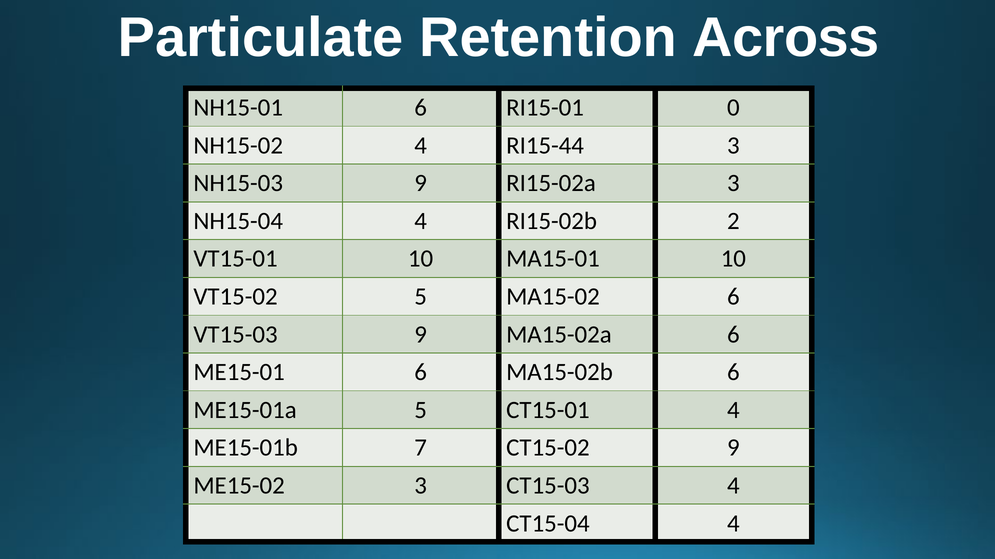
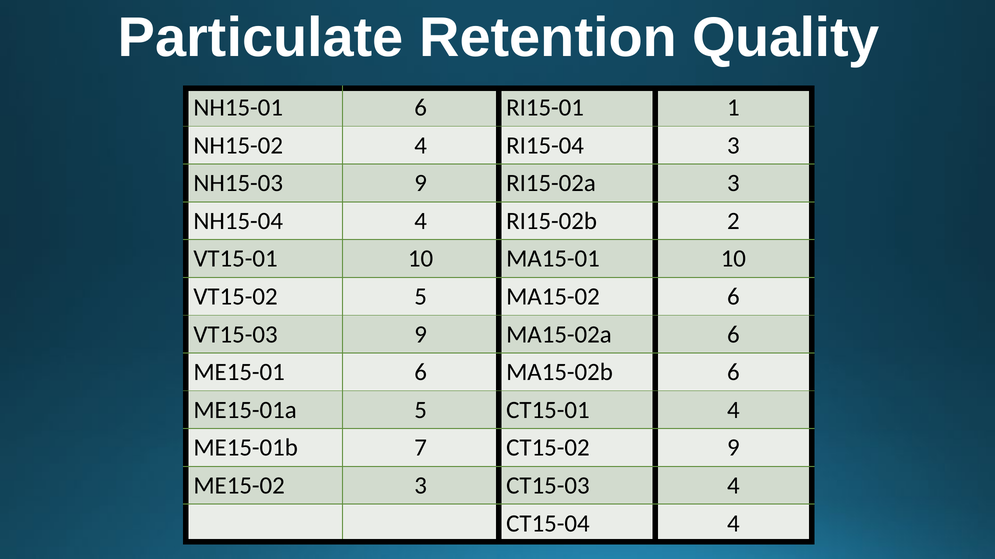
Across: Across -> Quality
0: 0 -> 1
RI15-44: RI15-44 -> RI15-04
